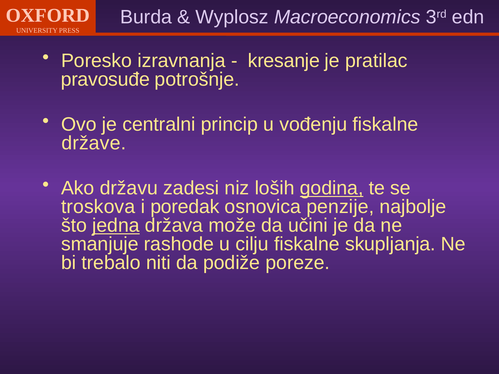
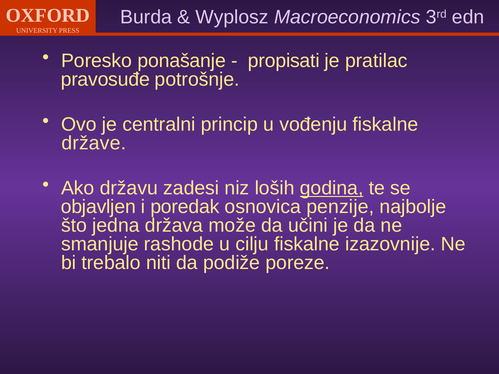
izravnanja: izravnanja -> ponašanje
kresanje: kresanje -> propisati
troskova: troskova -> objavljen
jedna underline: present -> none
skupljanja: skupljanja -> izazovnije
